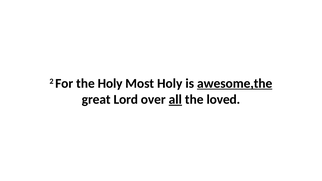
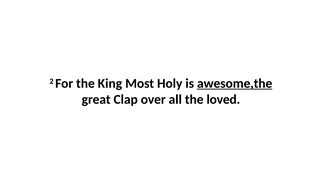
the Holy: Holy -> King
Lord: Lord -> Clap
all underline: present -> none
